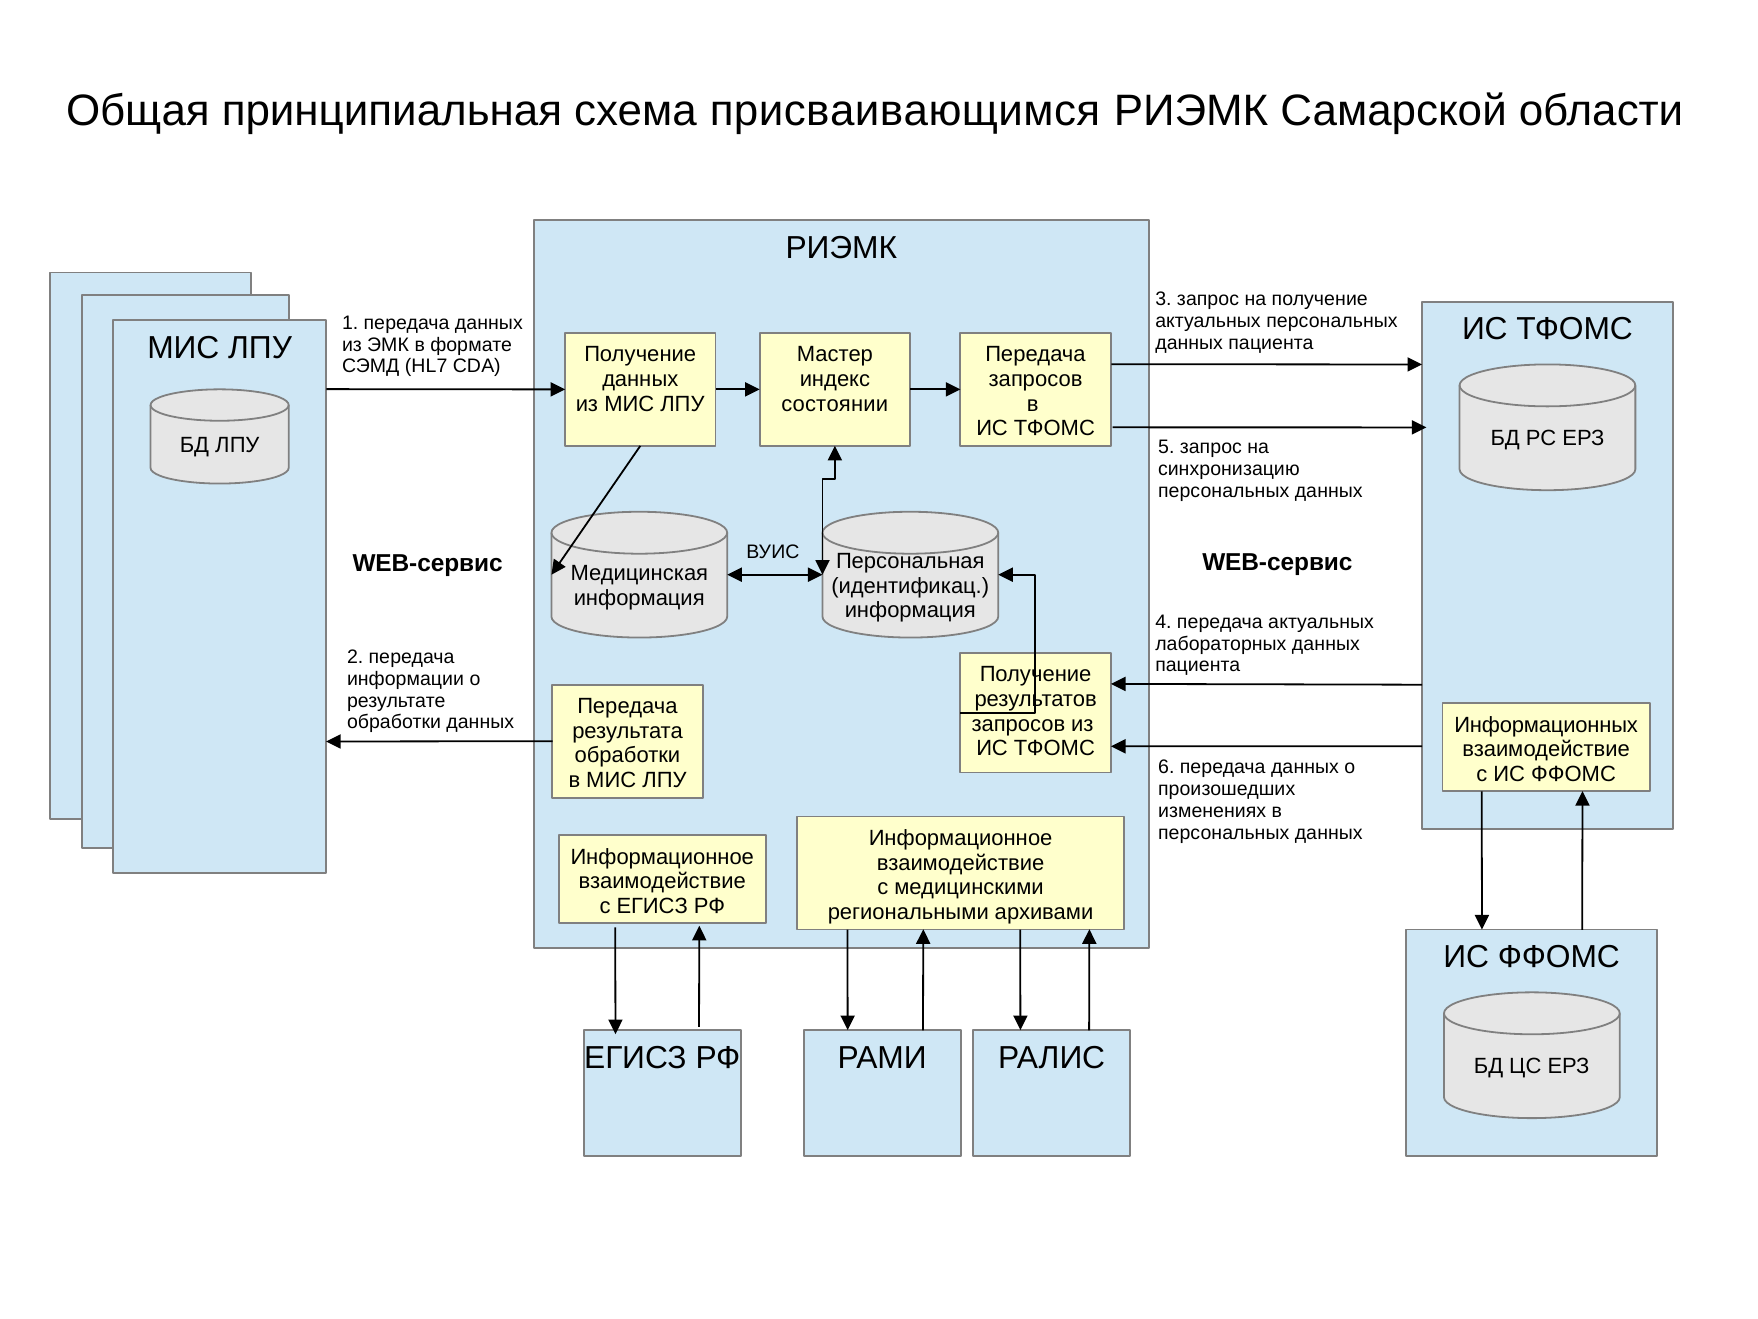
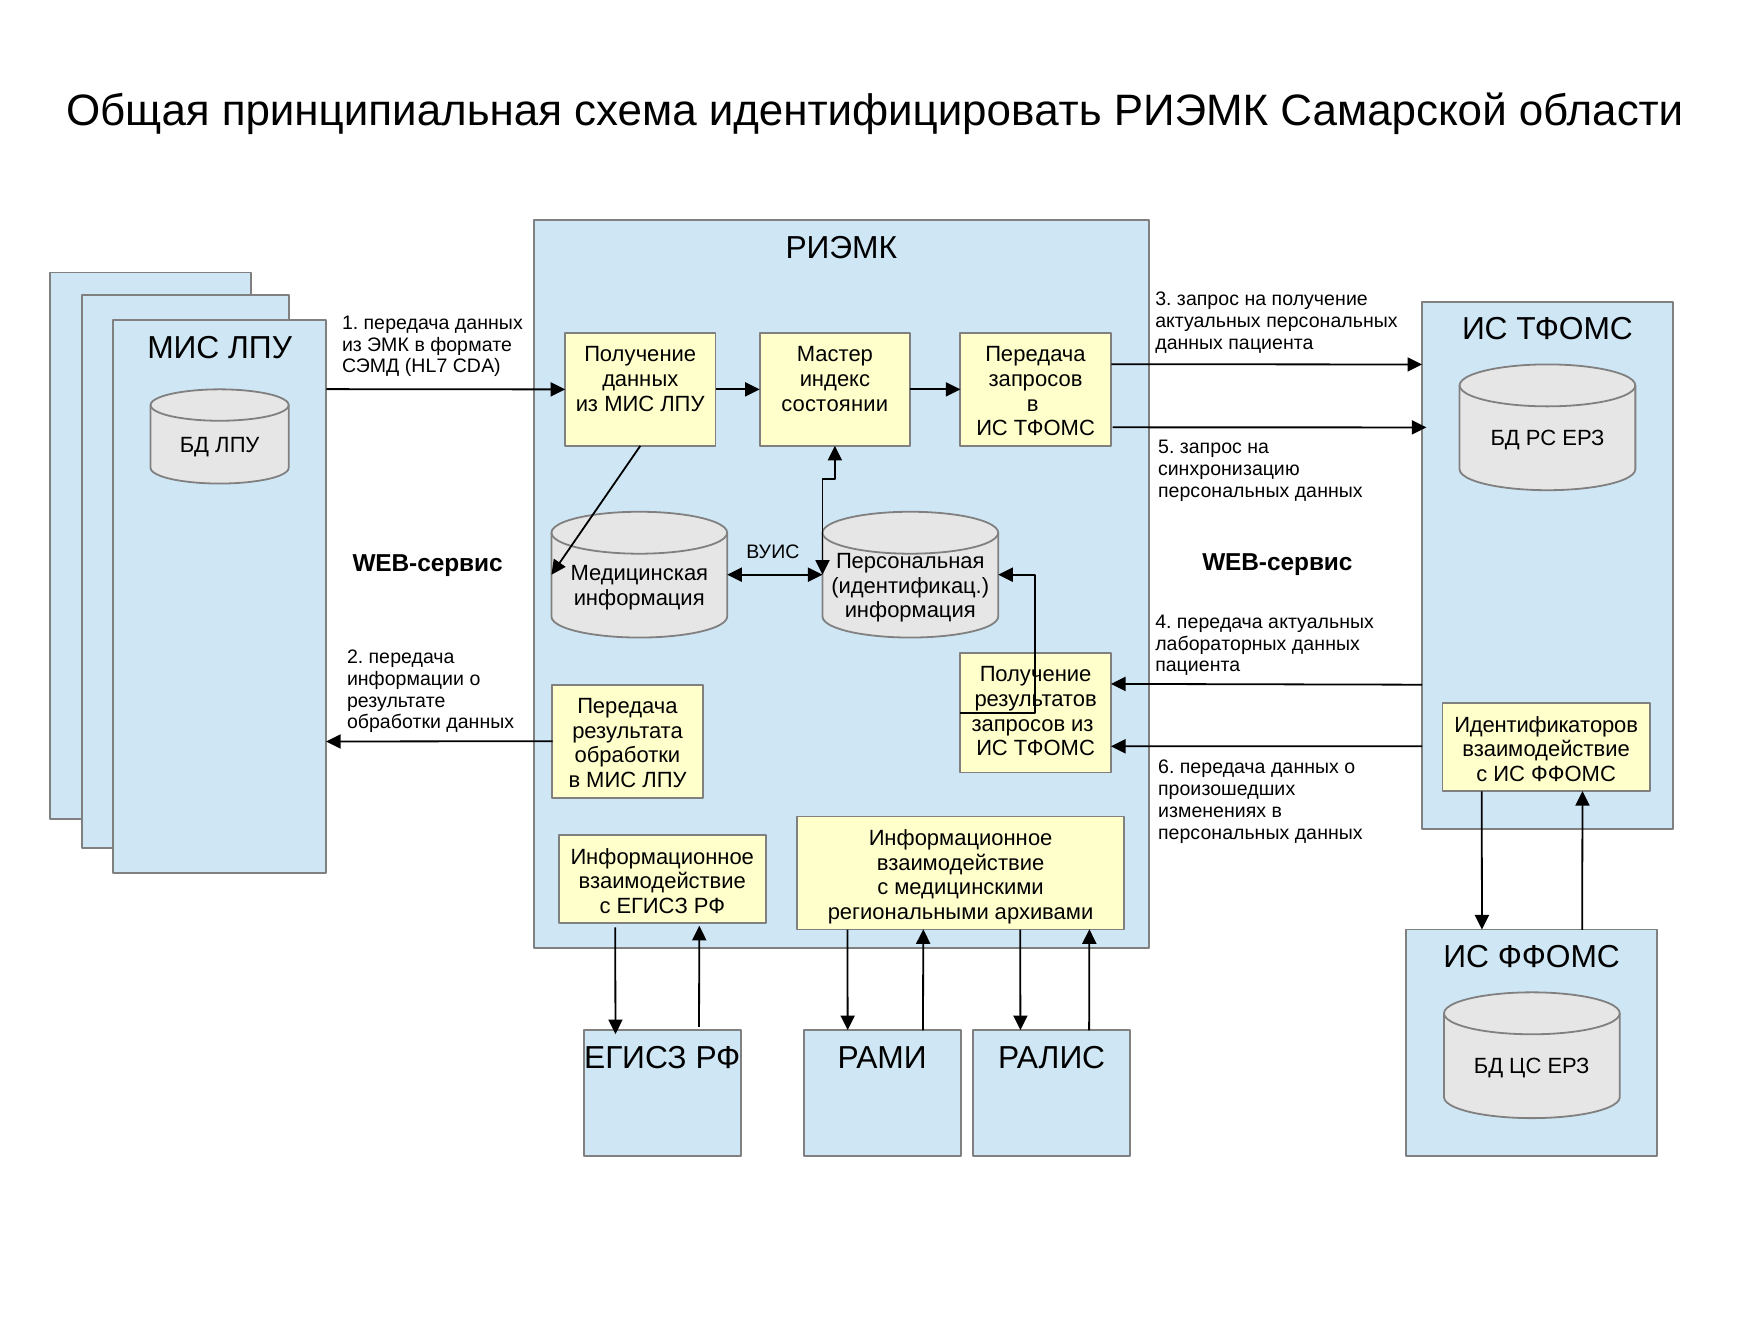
присваивающимся: присваивающимся -> идентифицировать
Информационных: Информационных -> Идентификаторов
